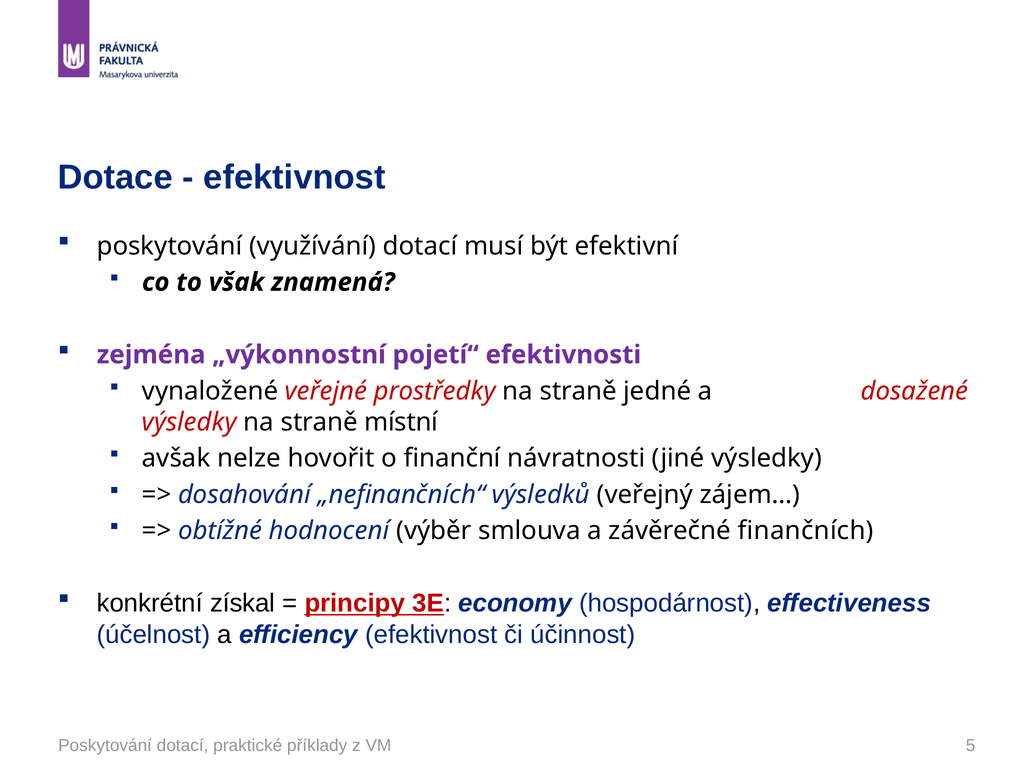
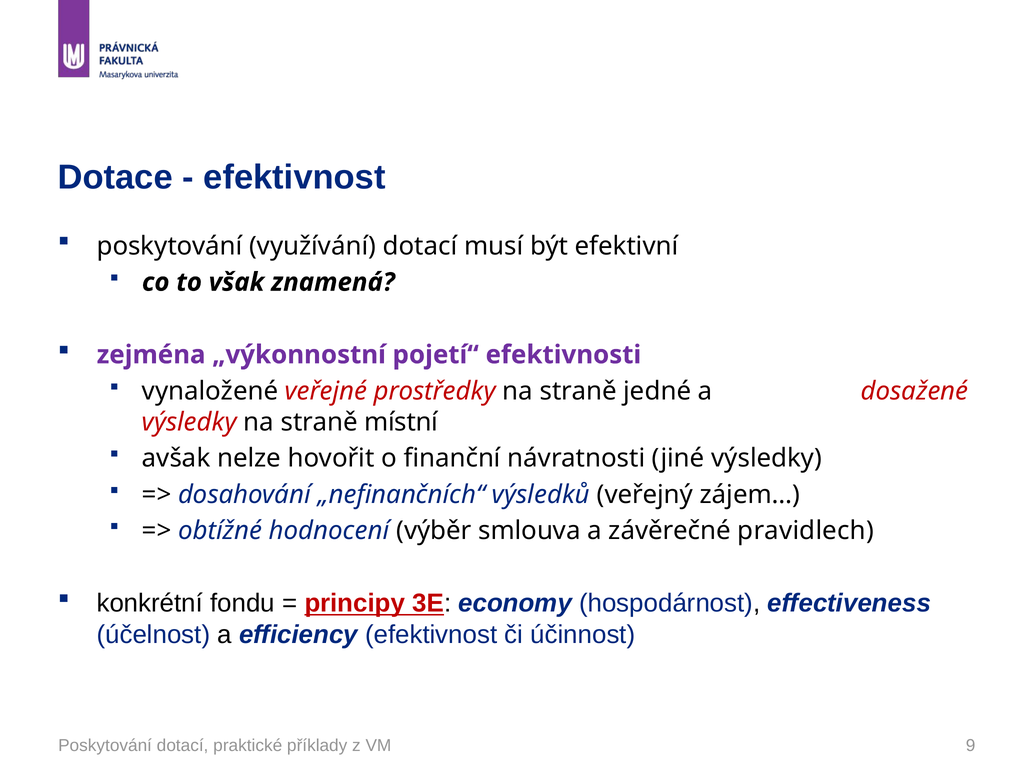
finančních: finančních -> pravidlech
získal: získal -> fondu
5: 5 -> 9
